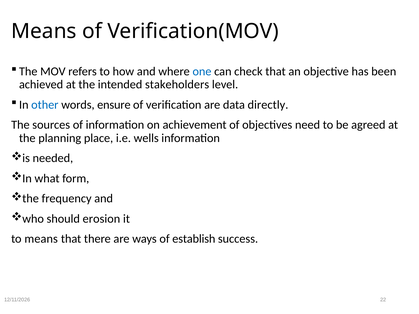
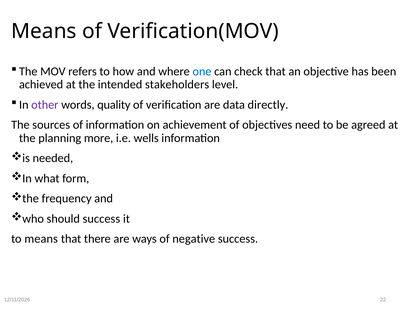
other colour: blue -> purple
ensure: ensure -> quality
place: place -> more
should erosion: erosion -> success
establish: establish -> negative
